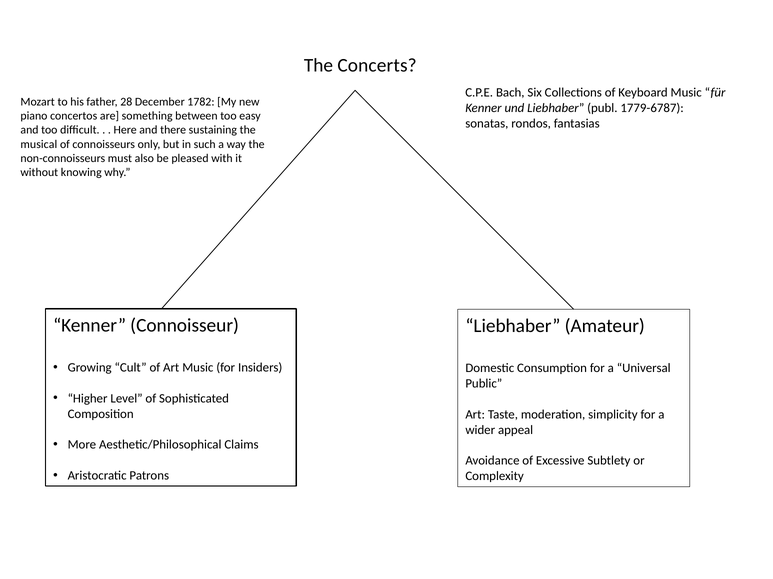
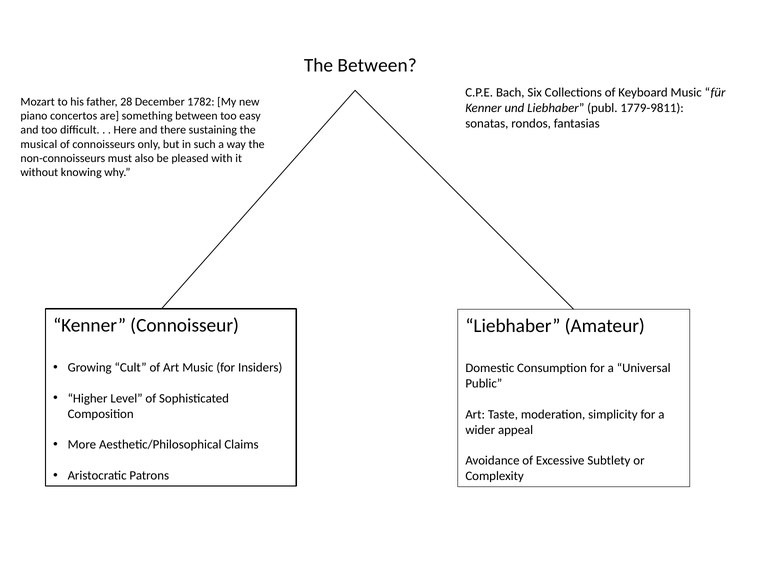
The Concerts: Concerts -> Between
1779-6787: 1779-6787 -> 1779-9811
